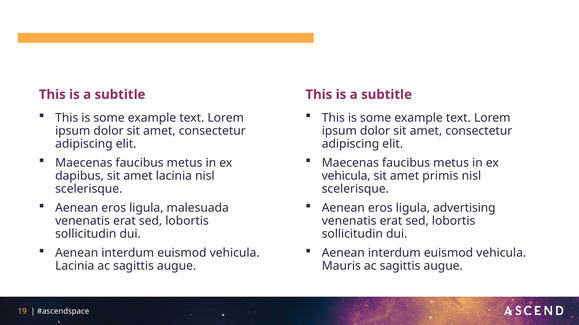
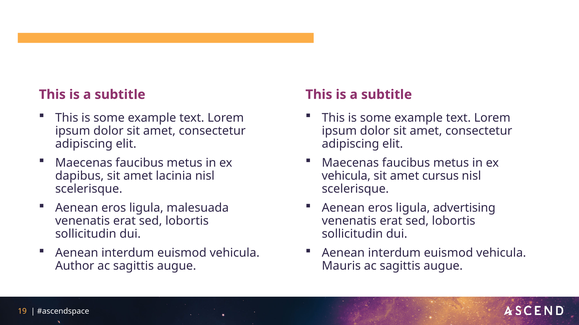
primis: primis -> cursus
Lacinia at (75, 266): Lacinia -> Author
